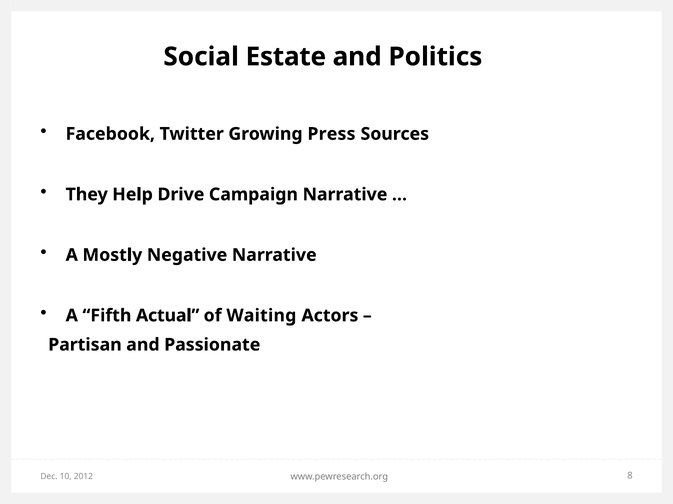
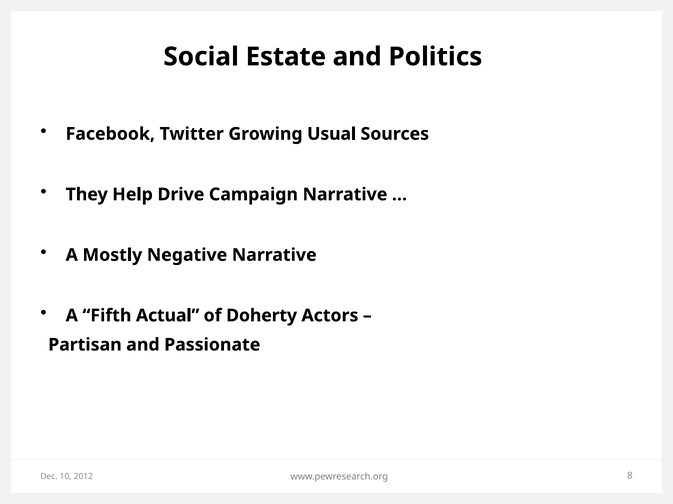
Press: Press -> Usual
Waiting: Waiting -> Doherty
